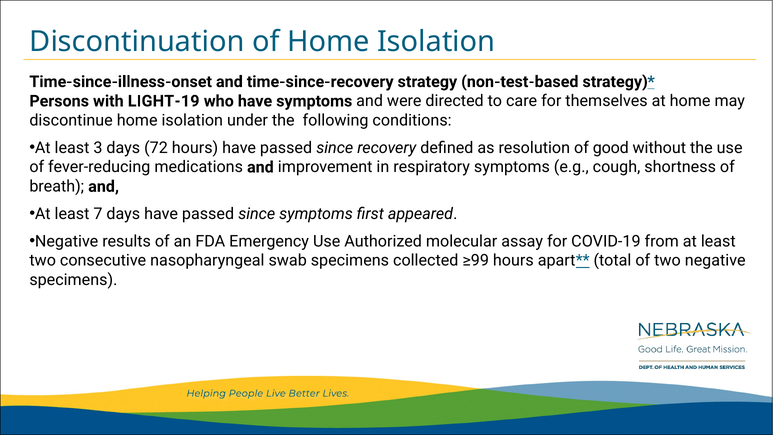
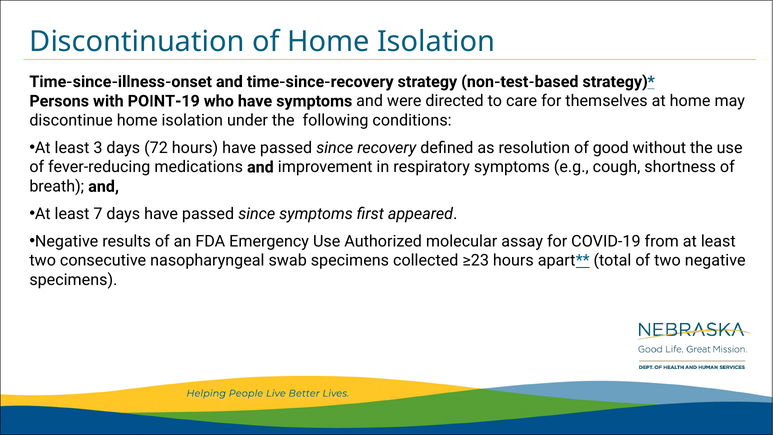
LIGHT-19: LIGHT-19 -> POINT-19
≥99: ≥99 -> ≥23
